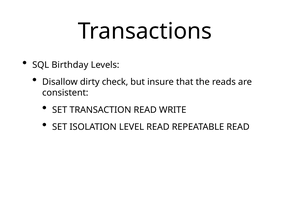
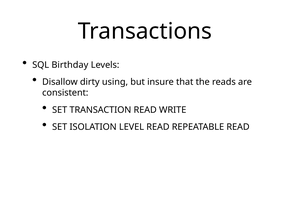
check: check -> using
